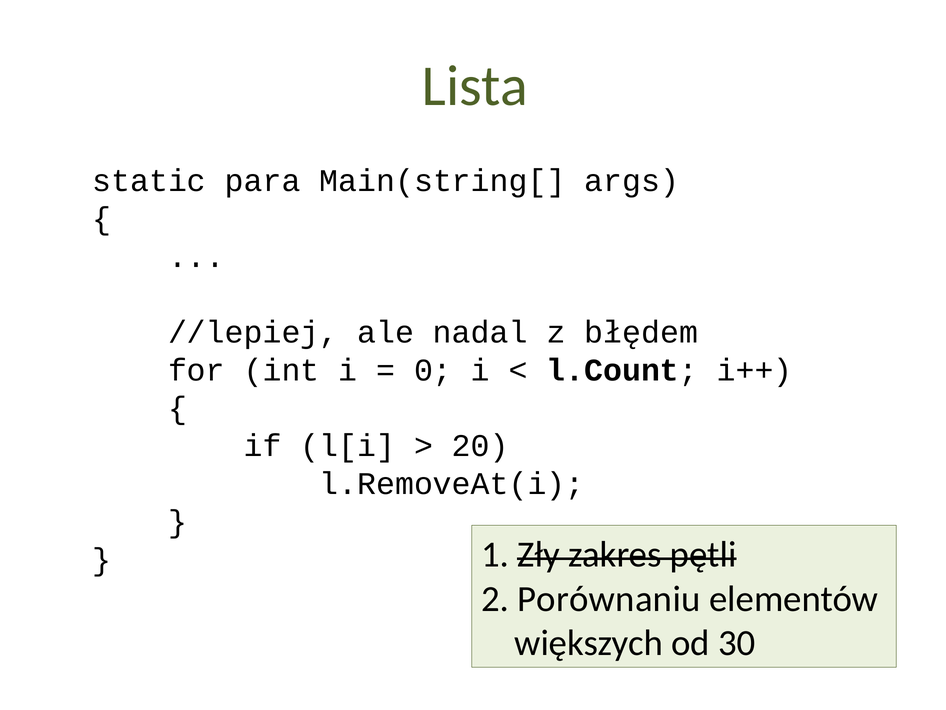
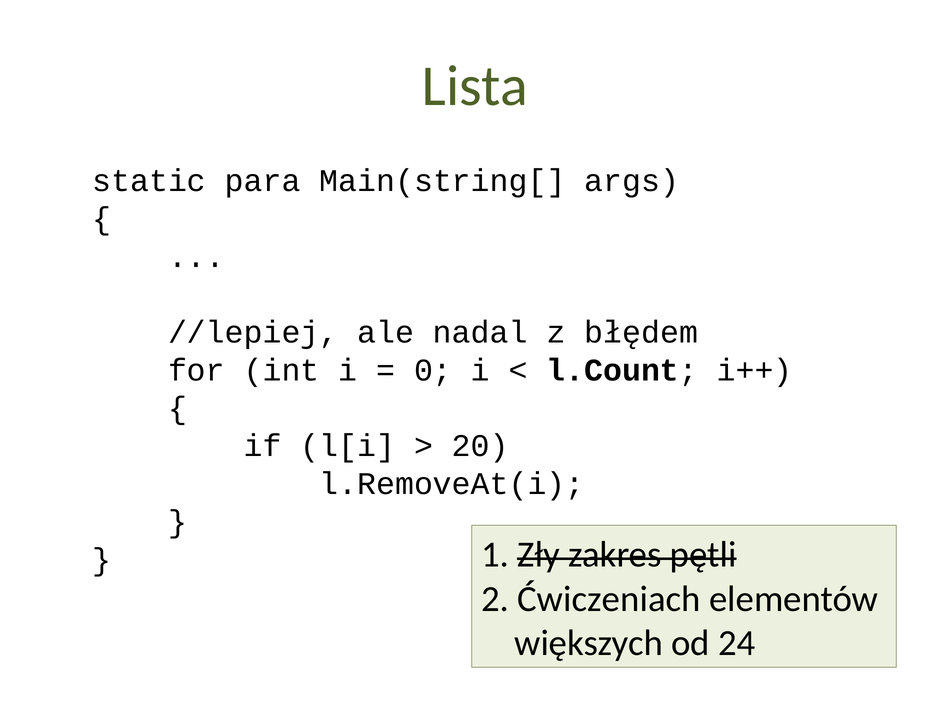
Porównaniu: Porównaniu -> Ćwiczeniach
30: 30 -> 24
